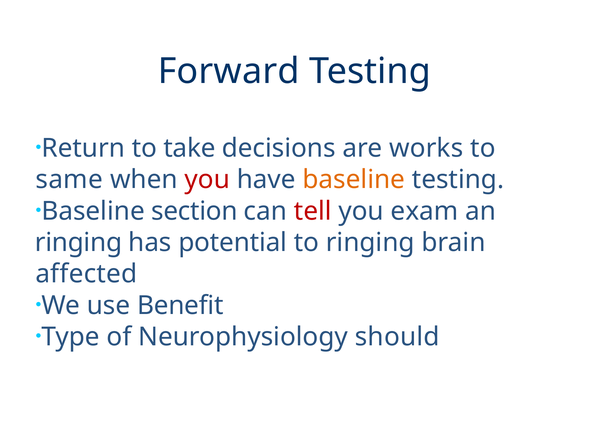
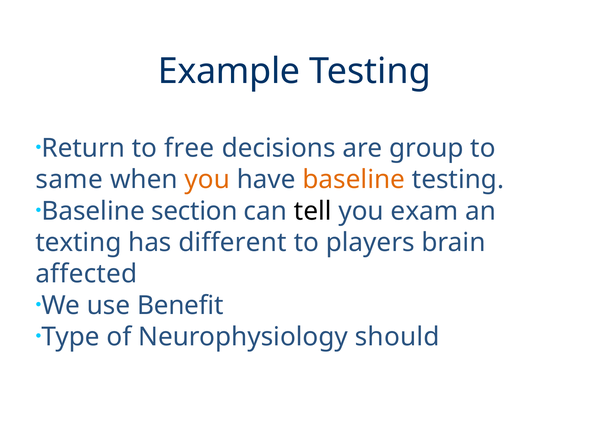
Forward: Forward -> Example
take: take -> free
works: works -> group
you at (207, 180) colour: red -> orange
tell colour: red -> black
ringing at (78, 242): ringing -> texting
potential: potential -> different
to ringing: ringing -> players
